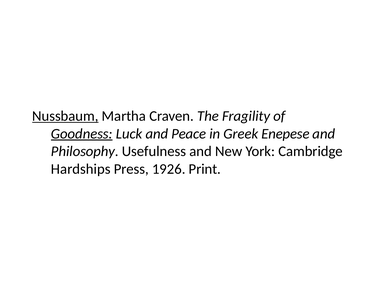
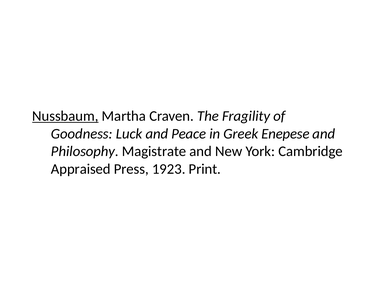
Goodness underline: present -> none
Usefulness: Usefulness -> Magistrate
Hardships: Hardships -> Appraised
1926: 1926 -> 1923
